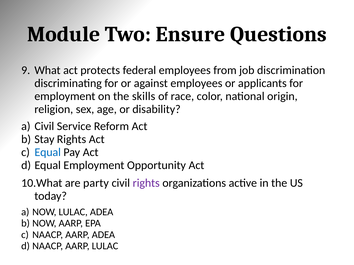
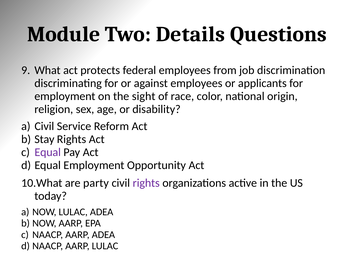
Ensure: Ensure -> Details
skills: skills -> sight
Equal at (48, 153) colour: blue -> purple
